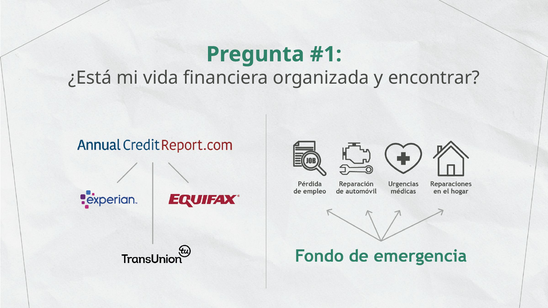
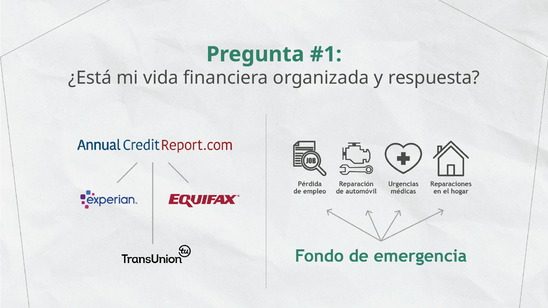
encontrar: encontrar -> respuesta
